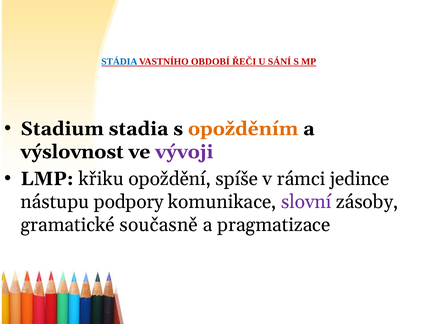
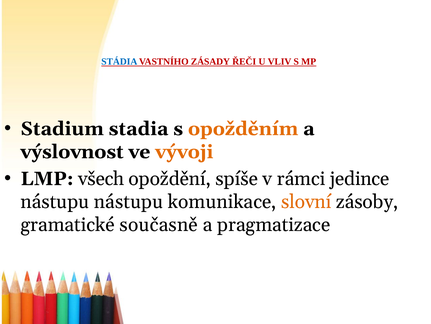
OBDOBÍ: OBDOBÍ -> ZÁSADY
SÁNÍ: SÁNÍ -> VLIV
vývoji colour: purple -> orange
křiku: křiku -> všech
nástupu podpory: podpory -> nástupu
slovní colour: purple -> orange
